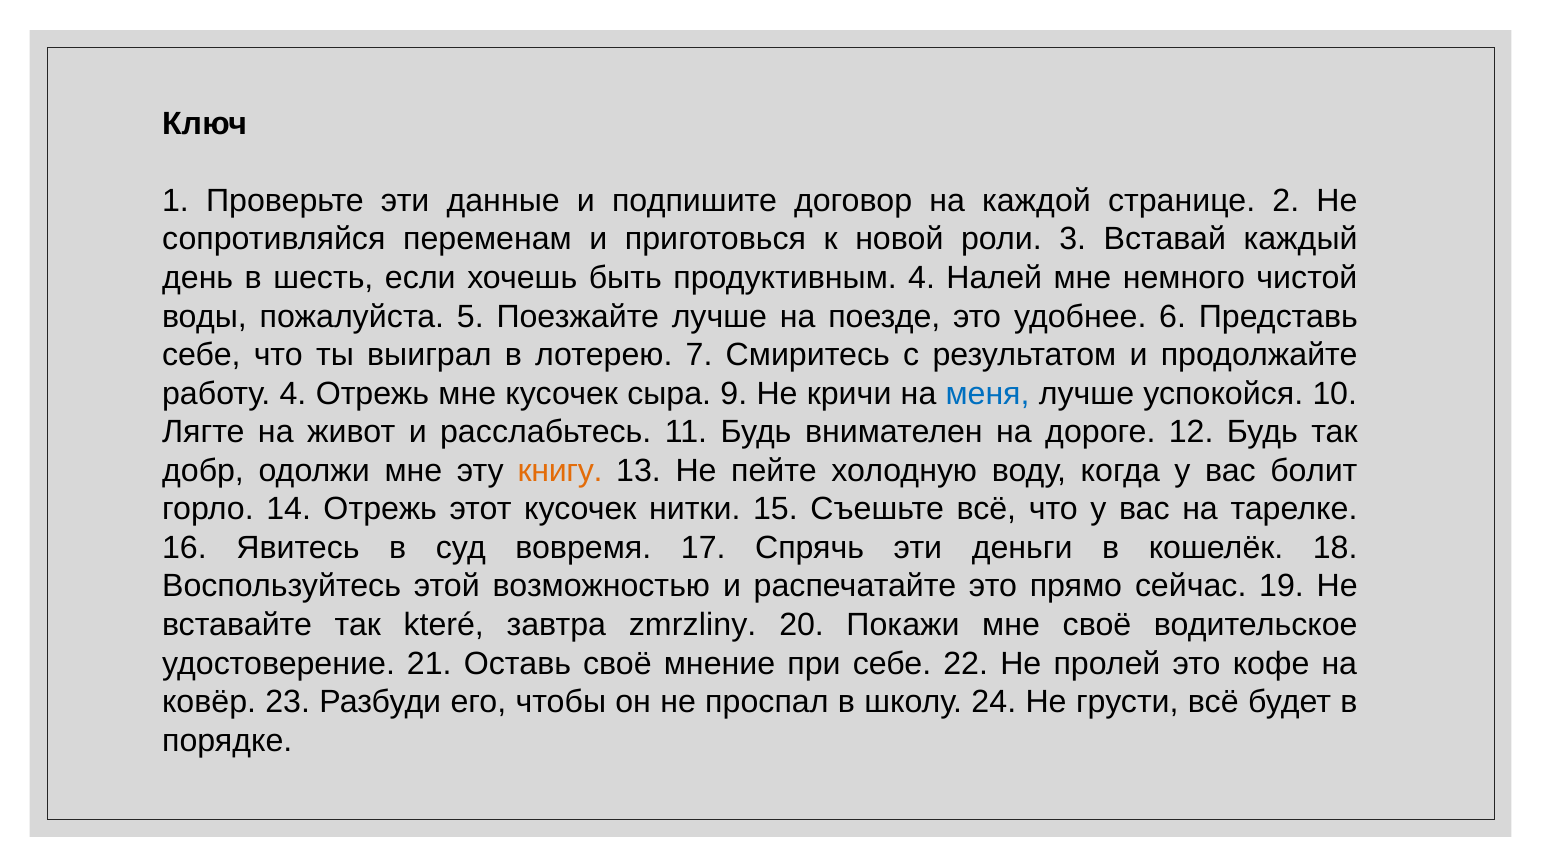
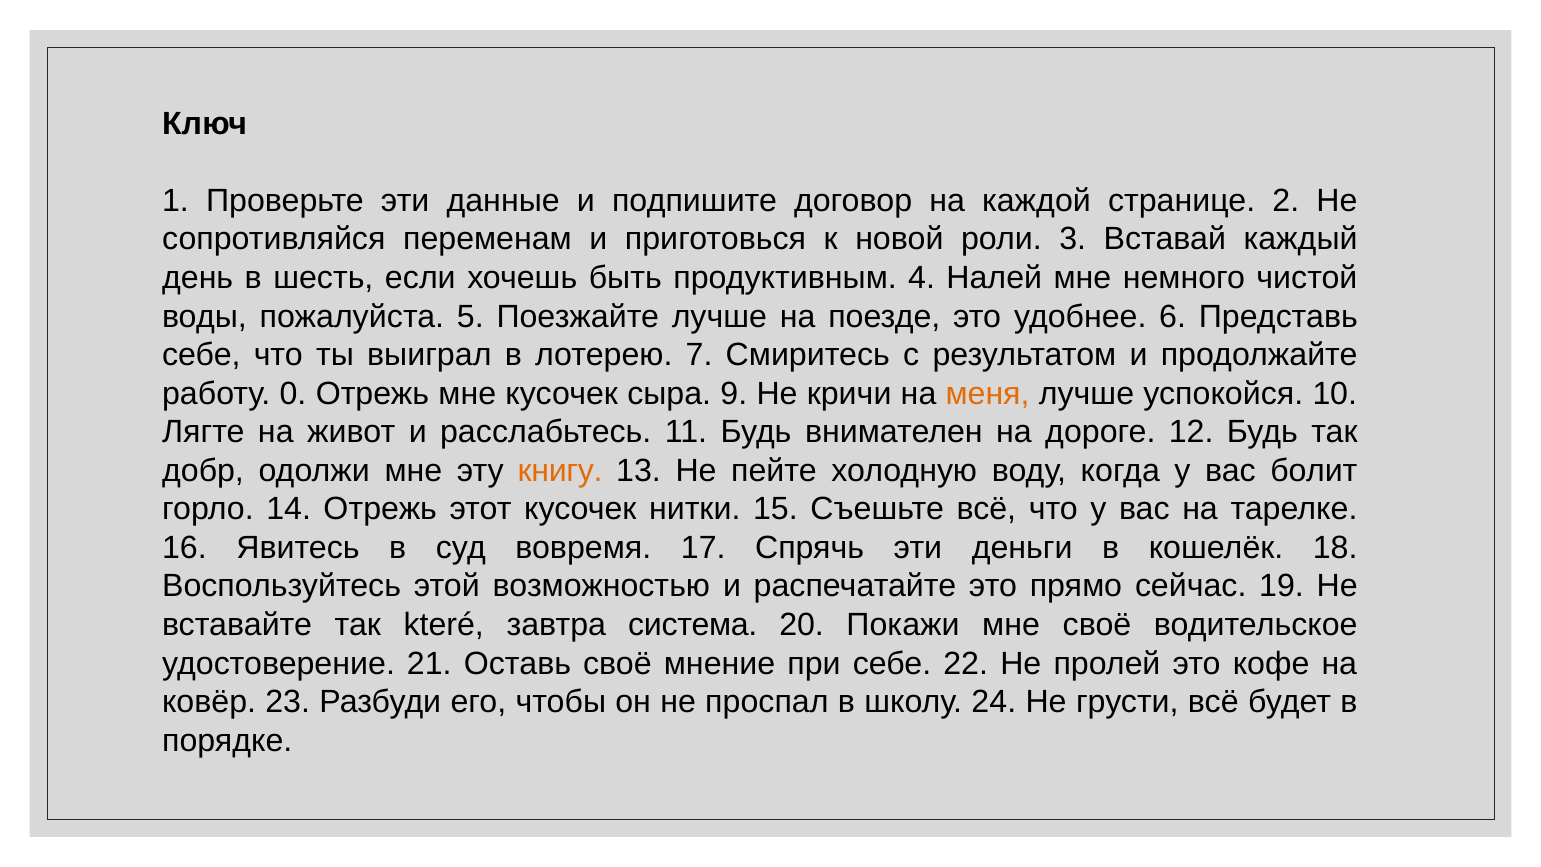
работу 4: 4 -> 0
меня colour: blue -> orange
zmrzliny: zmrzliny -> система
